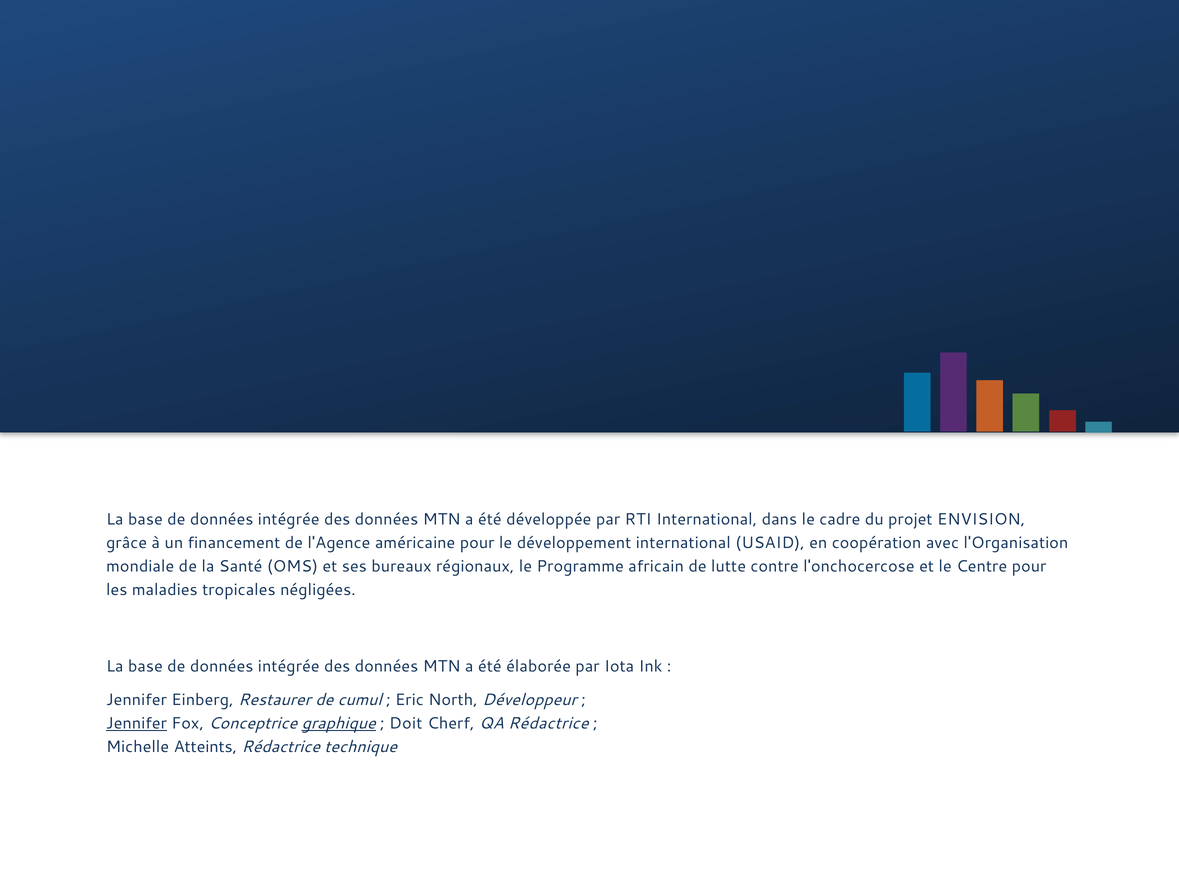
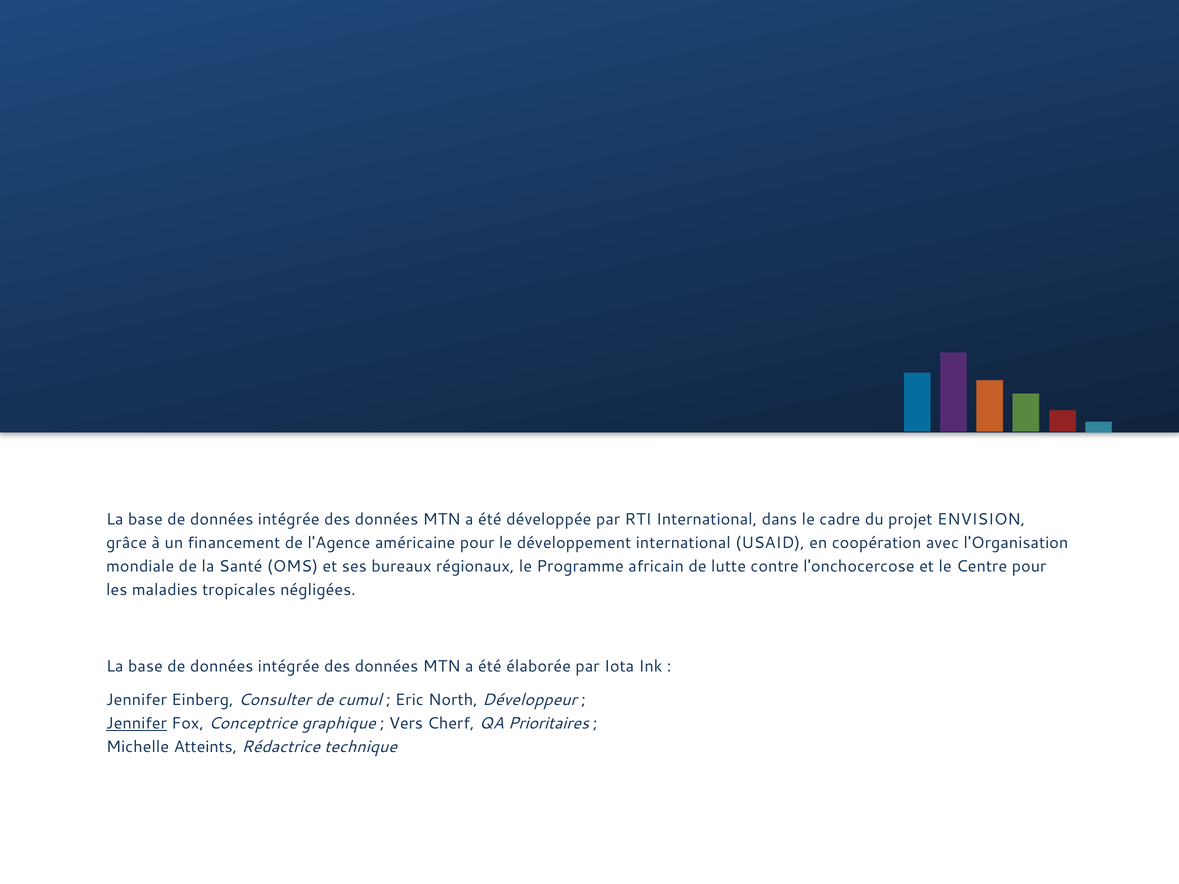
Restaurer: Restaurer -> Consulter
graphique underline: present -> none
Doit: Doit -> Vers
QA Rédactrice: Rédactrice -> Prioritaires
